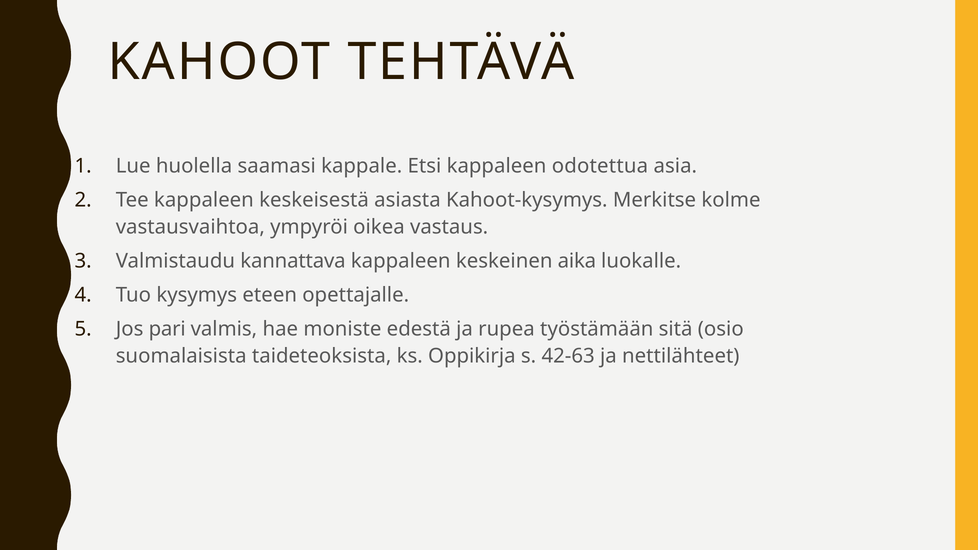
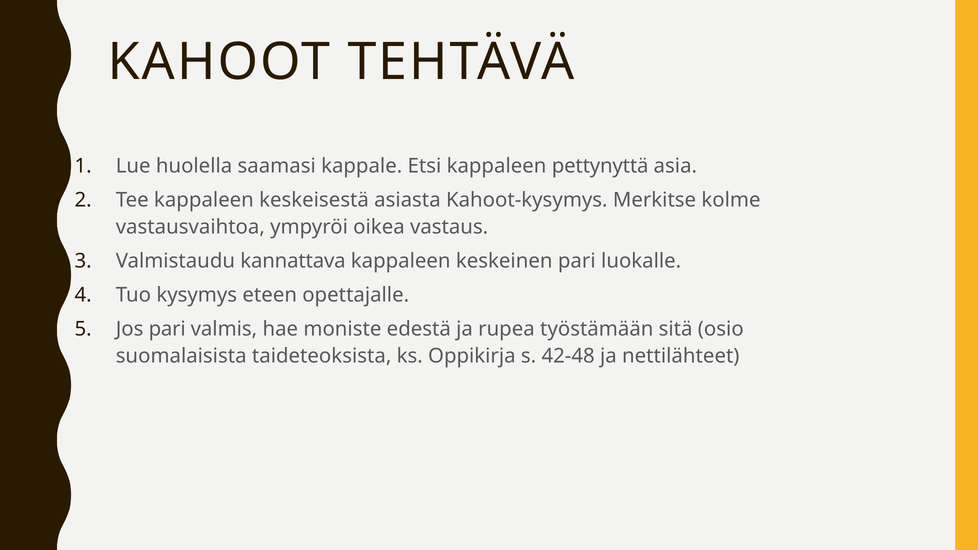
odotettua: odotettua -> pettynyttä
keskeinen aika: aika -> pari
42-63: 42-63 -> 42-48
